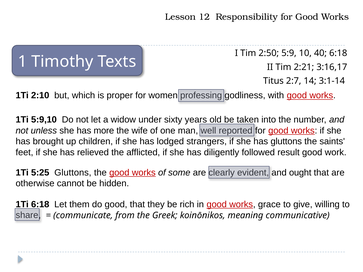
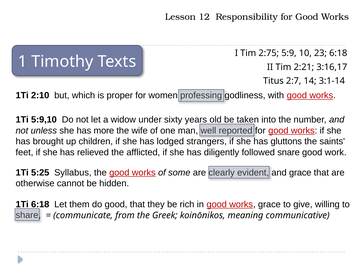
2:50: 2:50 -> 2:75
40: 40 -> 23
result: result -> snare
5:25 Gluttons: Gluttons -> Syllabus
and ought: ought -> grace
